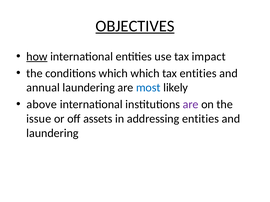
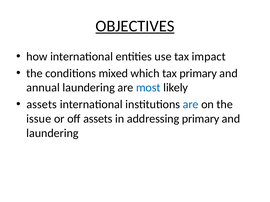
how underline: present -> none
conditions which: which -> mixed
tax entities: entities -> primary
above at (42, 105): above -> assets
are at (191, 105) colour: purple -> blue
addressing entities: entities -> primary
